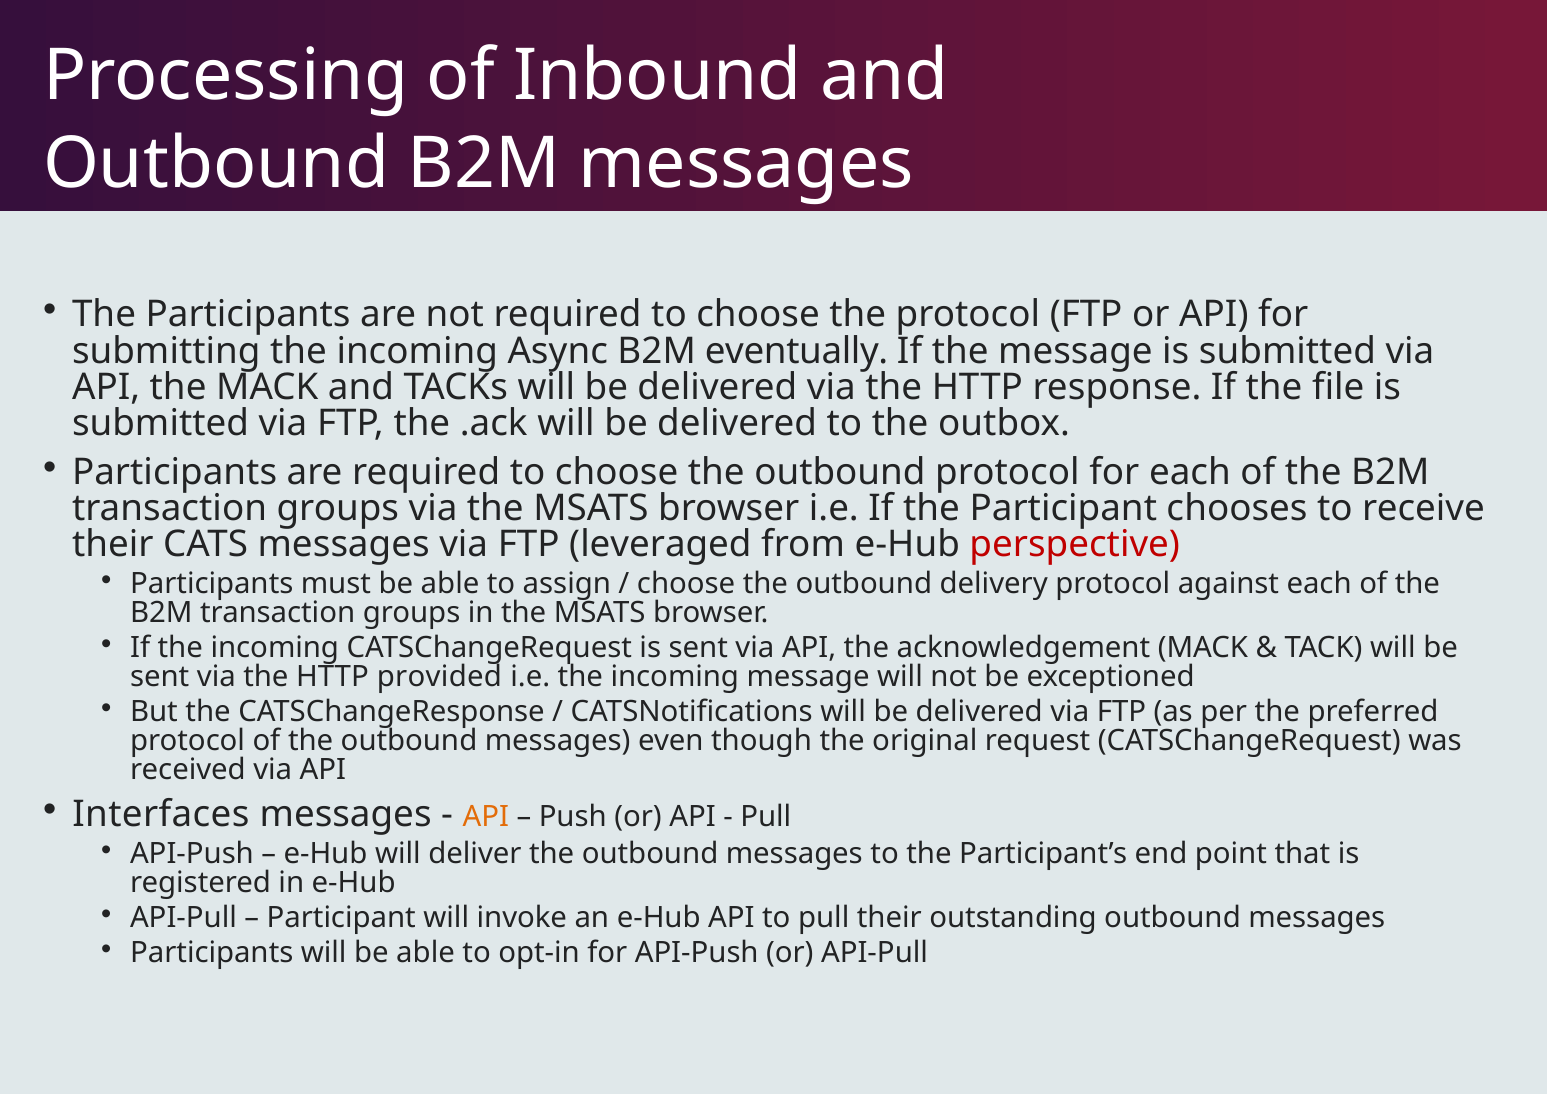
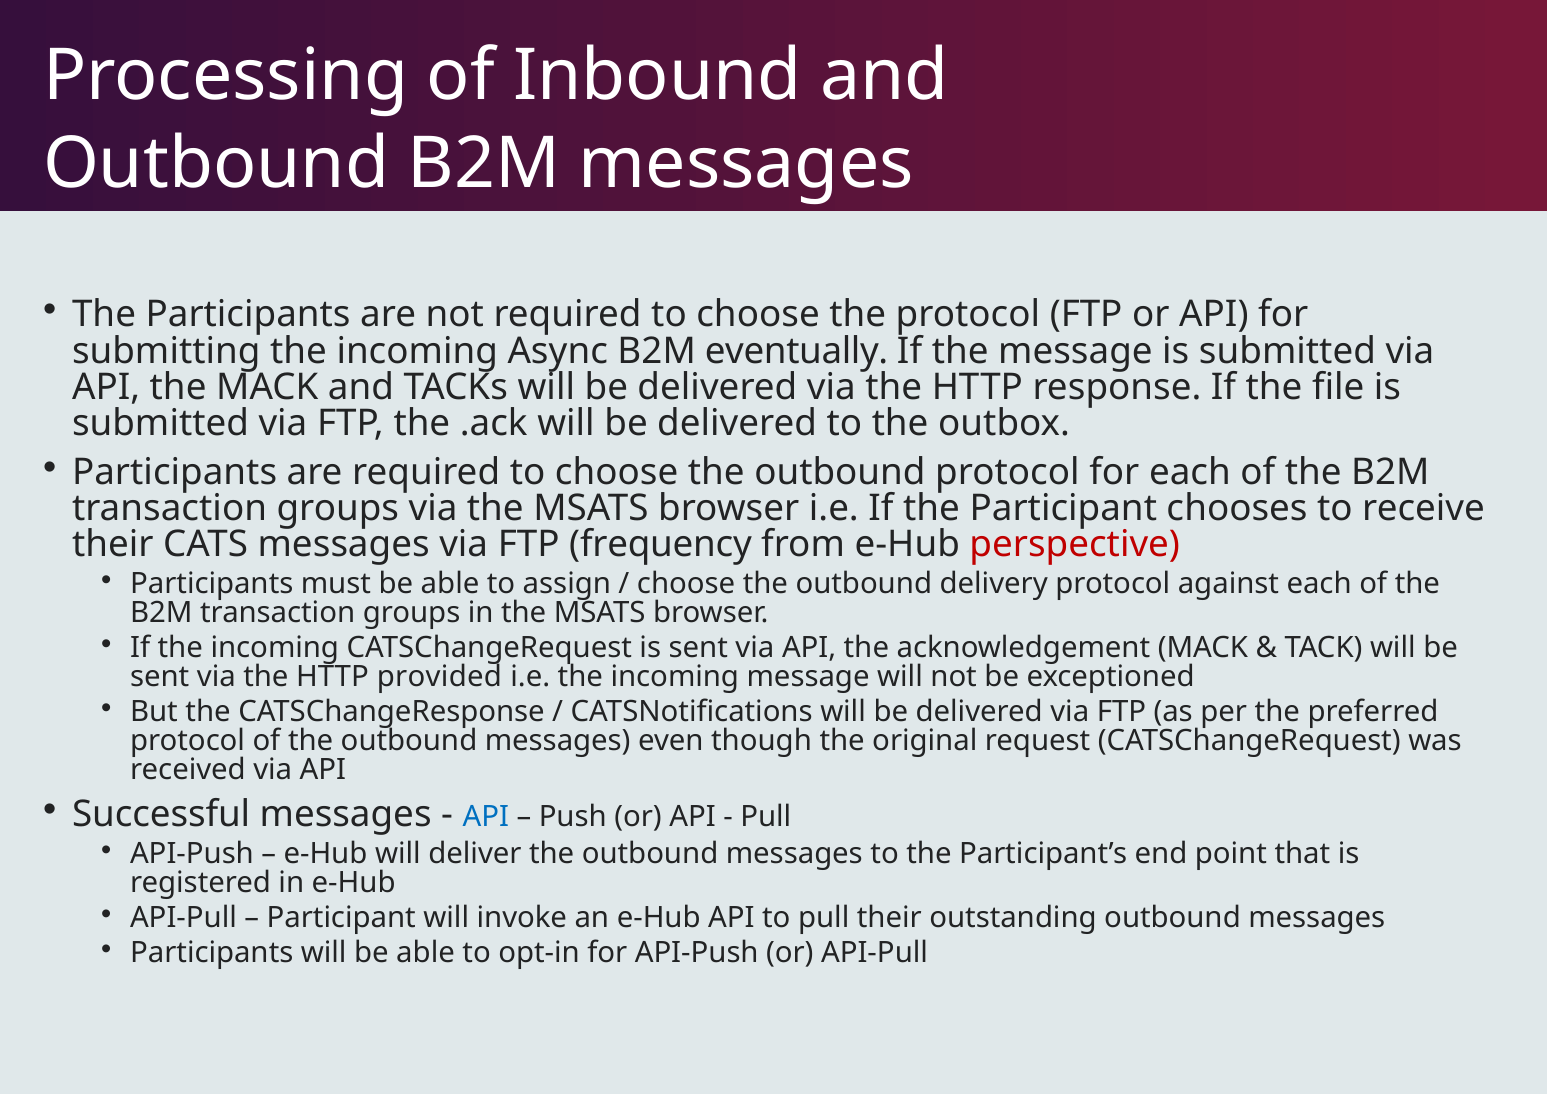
leveraged: leveraged -> frequency
Interfaces: Interfaces -> Successful
API at (486, 817) colour: orange -> blue
